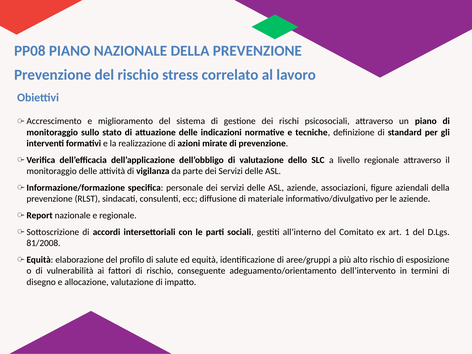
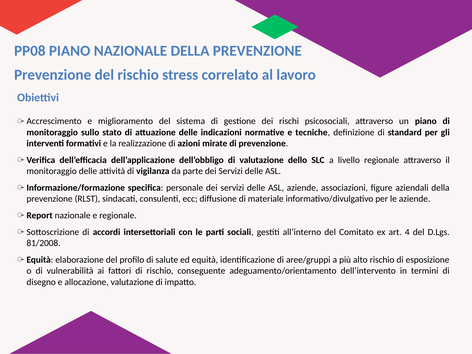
1: 1 -> 4
